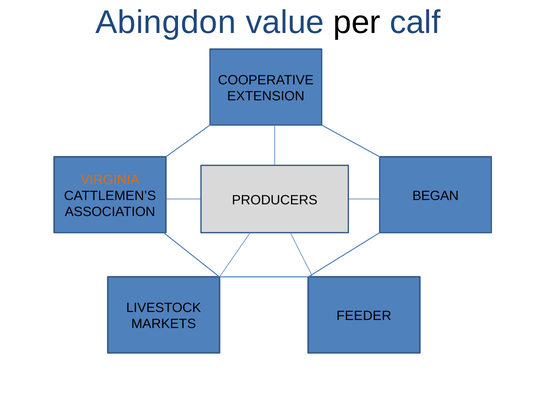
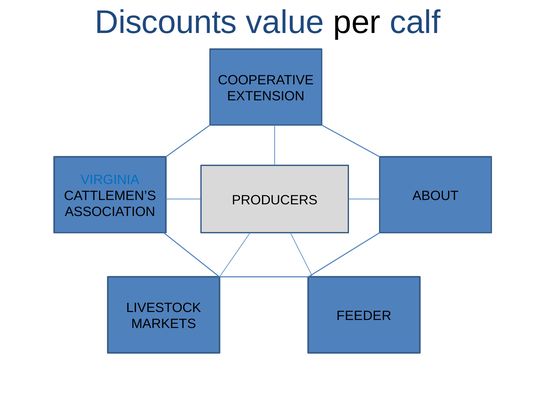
Abingdon: Abingdon -> Discounts
VIRGINIA colour: orange -> blue
BEGAN: BEGAN -> ABOUT
